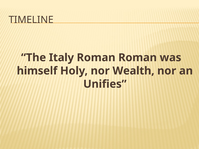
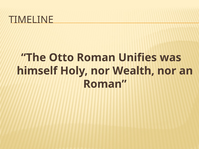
Italy: Italy -> Otto
Roman Roman: Roman -> Unifies
Unifies at (105, 84): Unifies -> Roman
